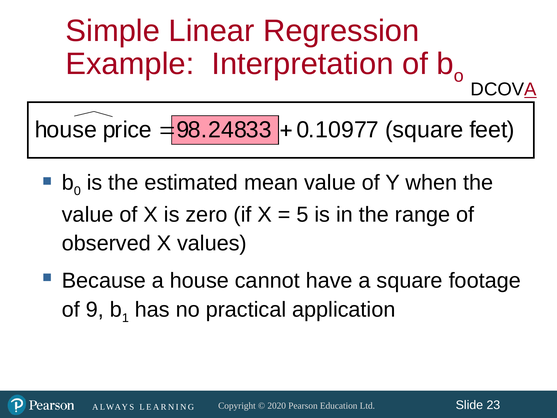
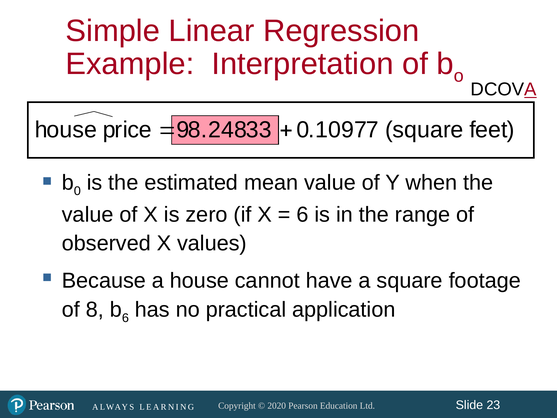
5 at (303, 215): 5 -> 6
9: 9 -> 8
1 at (125, 318): 1 -> 6
